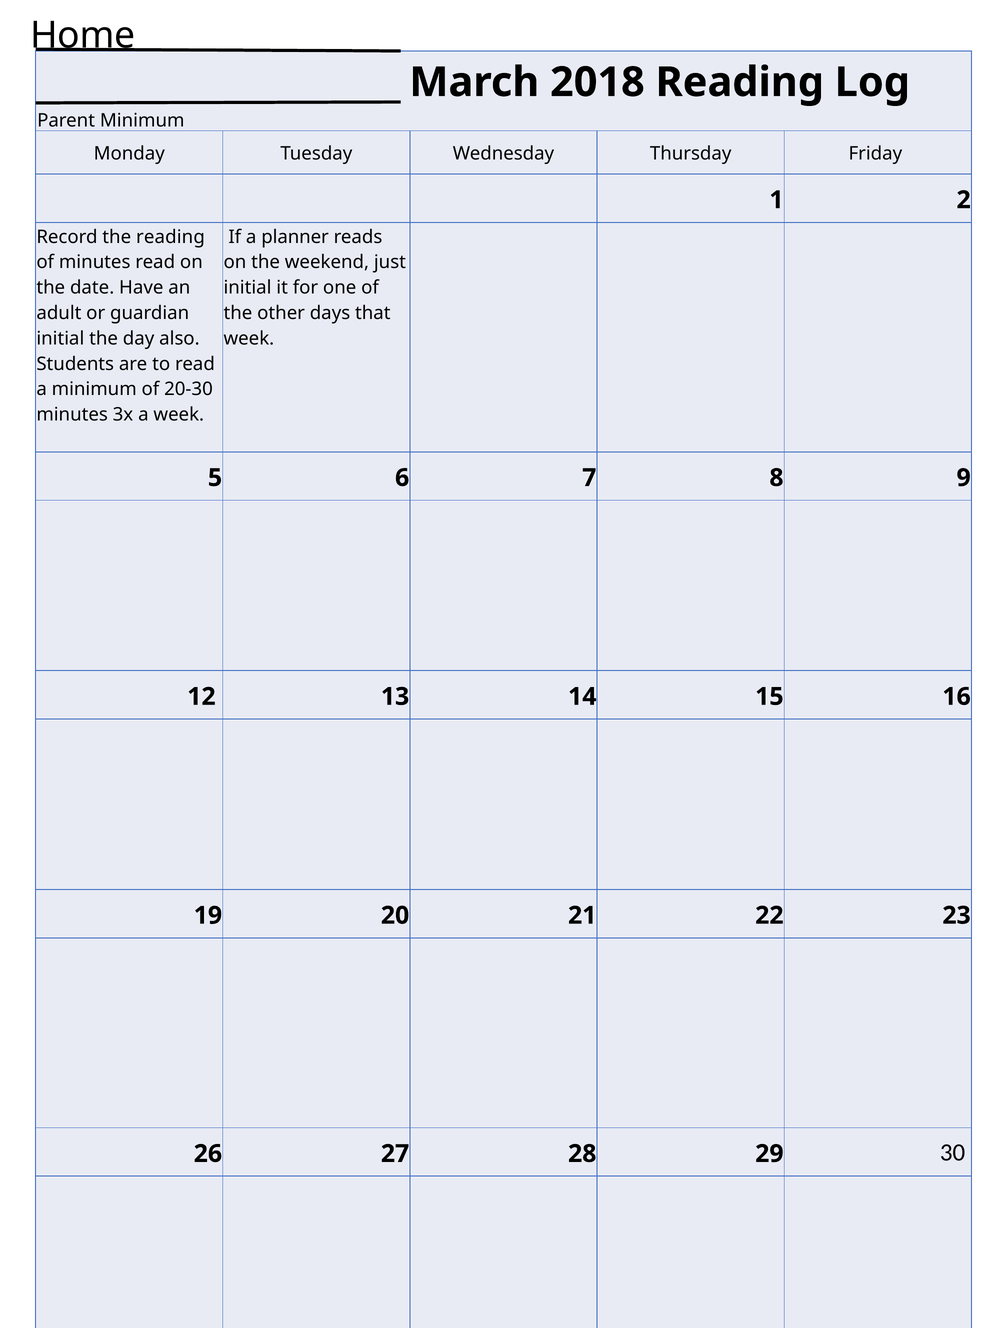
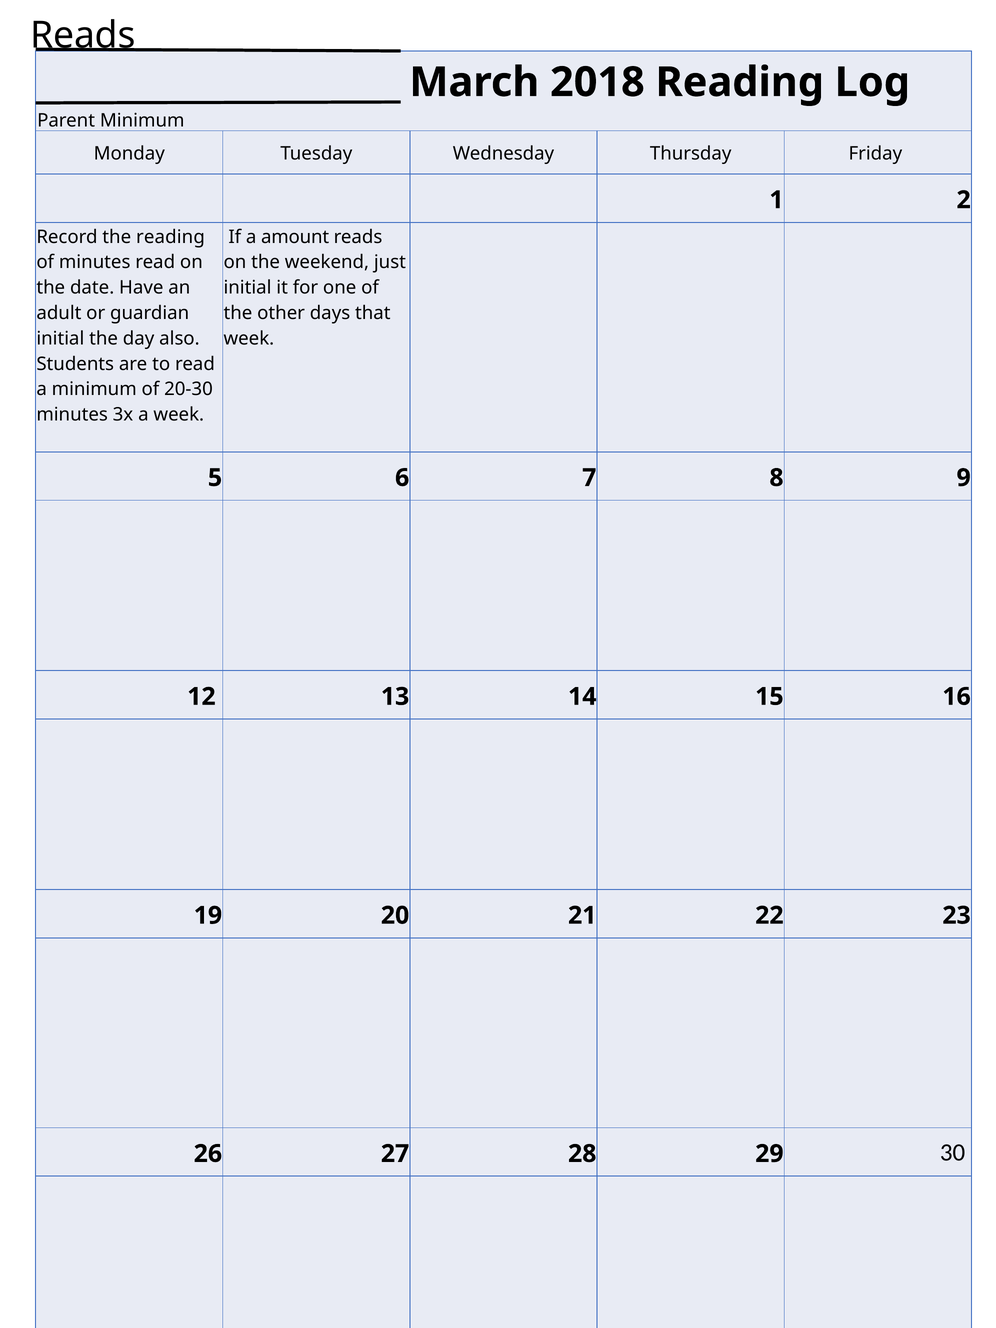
Home at (83, 35): Home -> Reads
planner: planner -> amount
